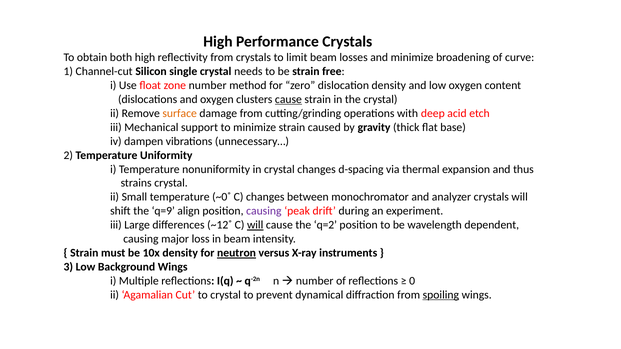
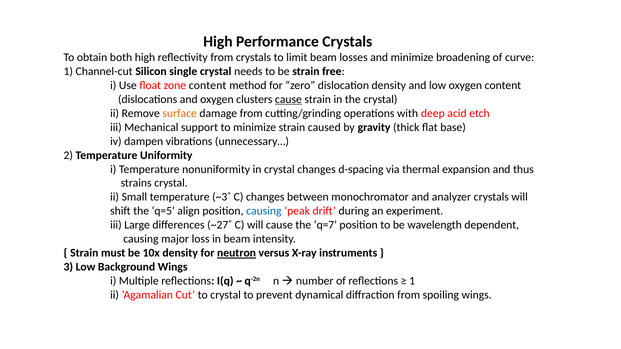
zone number: number -> content
~0˚: ~0˚ -> ~3˚
q=9: q=9 -> q=5
causing at (264, 211) colour: purple -> blue
~12˚: ~12˚ -> ~27˚
will at (255, 225) underline: present -> none
q=2: q=2 -> q=7
0 at (412, 281): 0 -> 1
spoiling underline: present -> none
